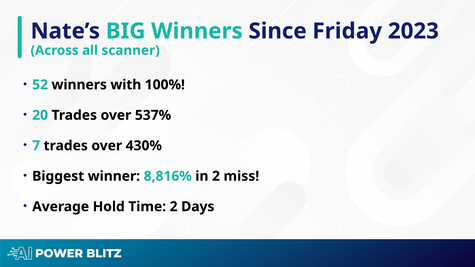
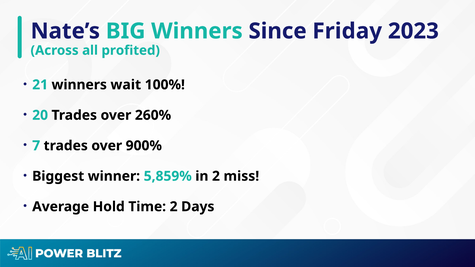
scanner: scanner -> profited
52: 52 -> 21
with: with -> wait
537%: 537% -> 260%
430%: 430% -> 900%
8,816%: 8,816% -> 5,859%
